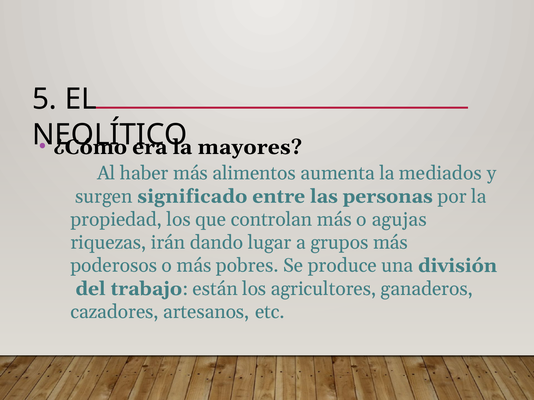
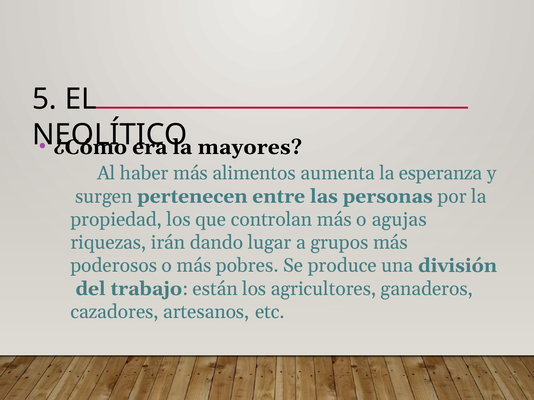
mediados: mediados -> esperanza
significado: significado -> pertenecen
